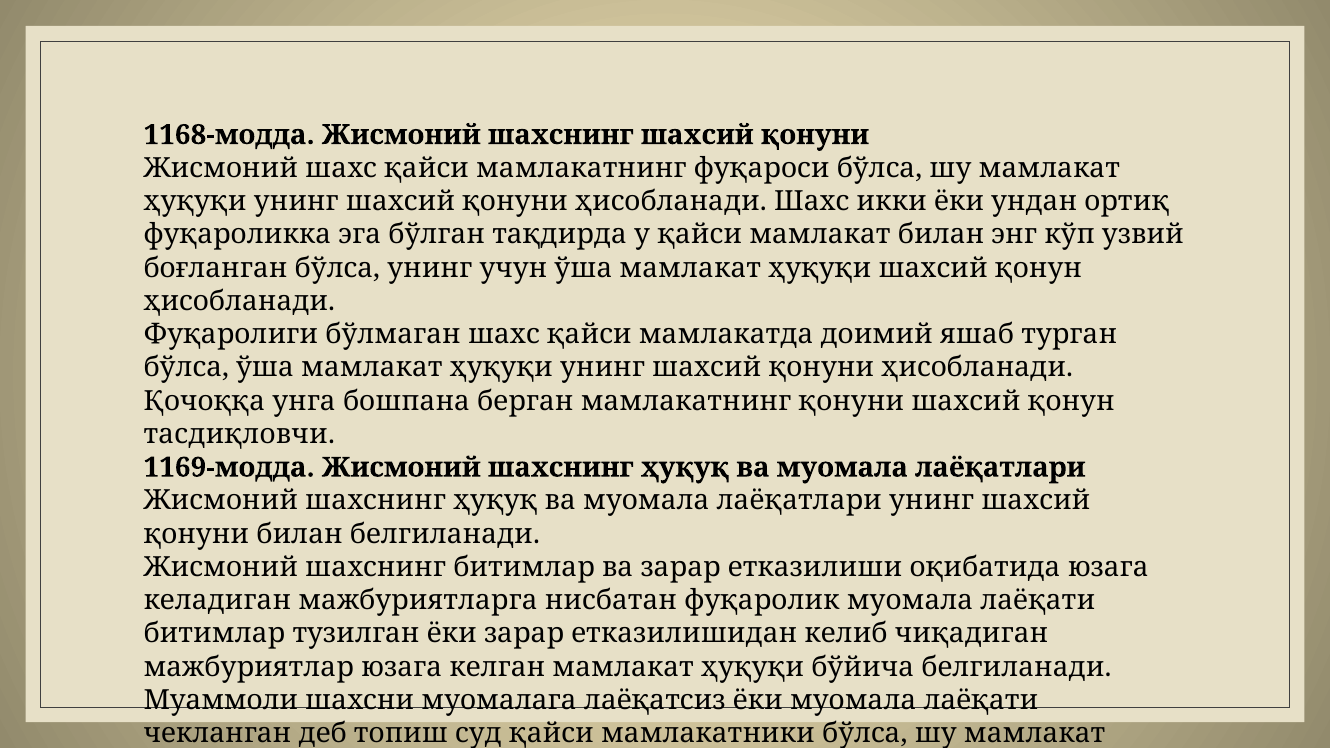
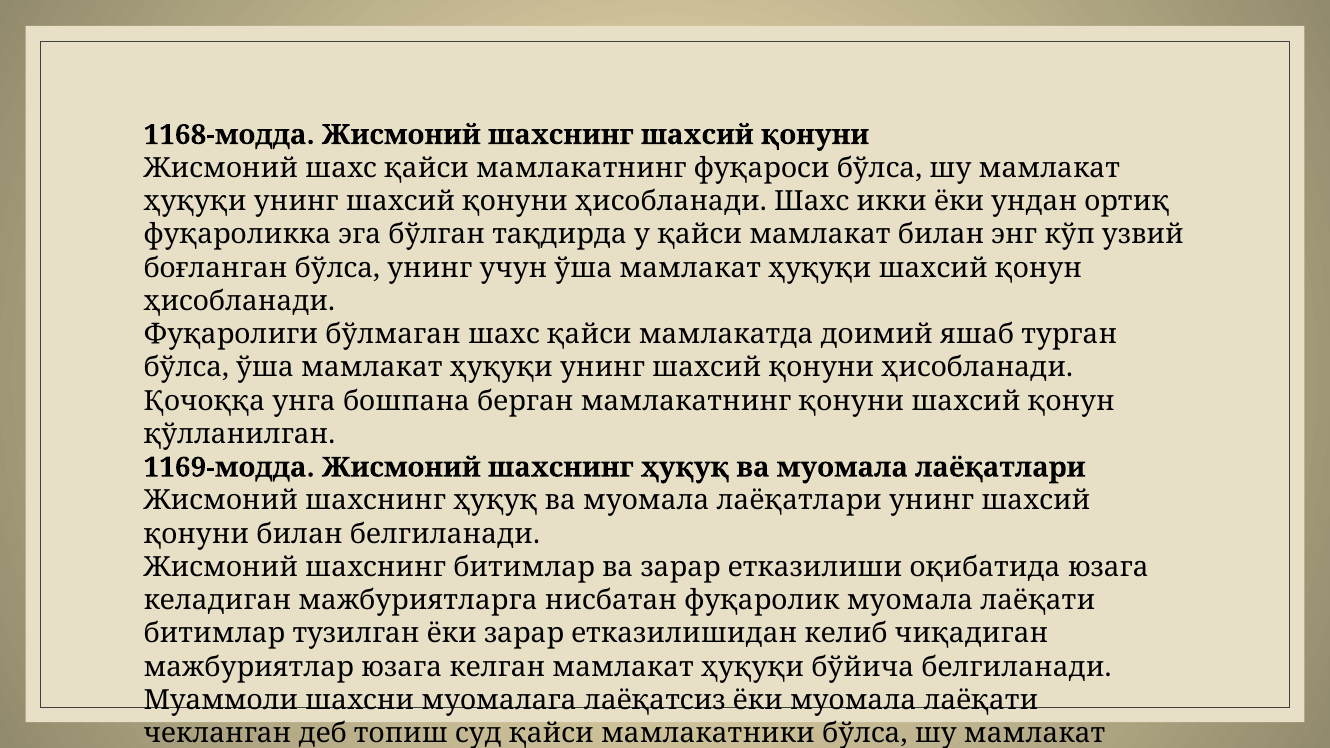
тасдиқловчи: тасдиқловчи -> қўлланилган
